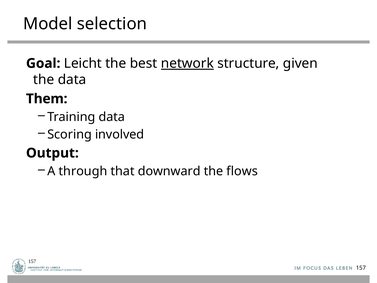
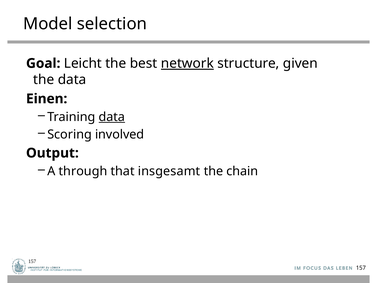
Them: Them -> Einen
data at (112, 117) underline: none -> present
downward: downward -> insgesamt
flows: flows -> chain
